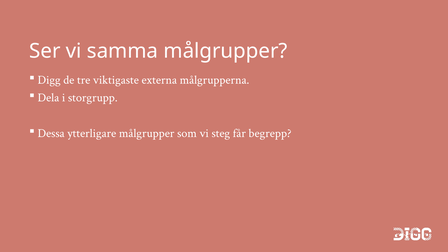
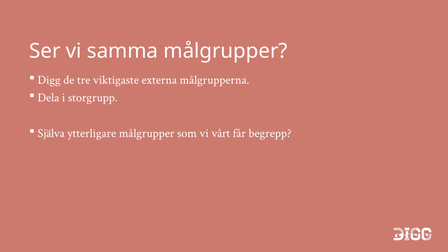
Dessa: Dessa -> Själva
steg: steg -> vårt
